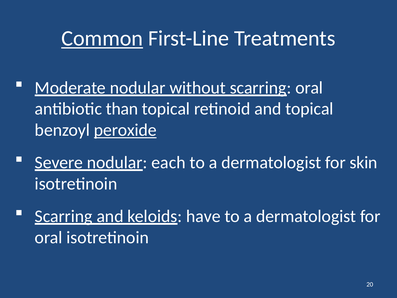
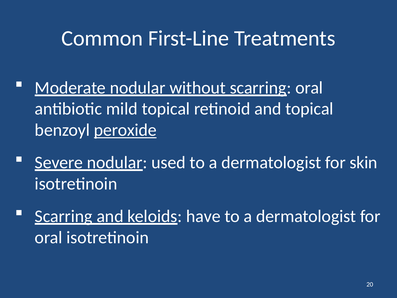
Common underline: present -> none
than: than -> mild
each: each -> used
